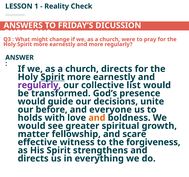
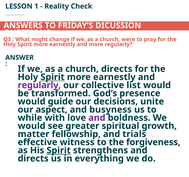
before: before -> aspect
everyone: everyone -> busyness
holds: holds -> while
and at (97, 118) colour: orange -> purple
scare: scare -> trials
Spirit at (59, 150) underline: none -> present
